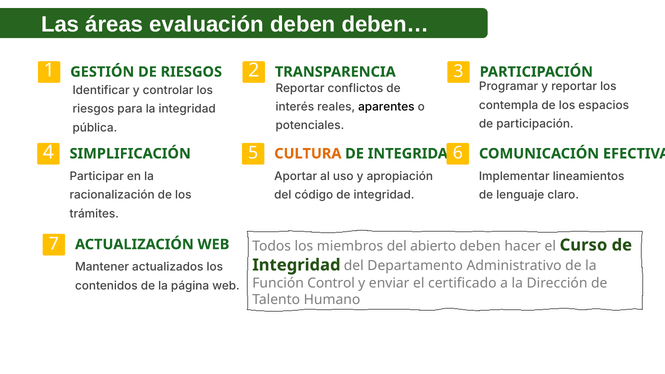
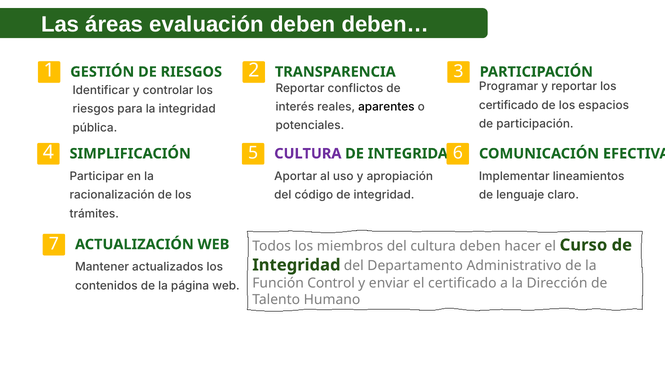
contempla at (509, 105): contempla -> certificado
CULTURA at (308, 154) colour: orange -> purple
del abierto: abierto -> cultura
